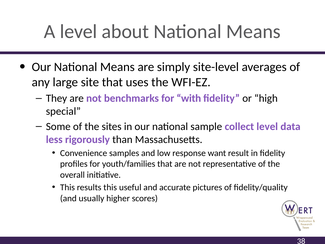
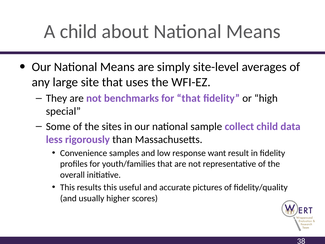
A level: level -> child
for with: with -> that
collect level: level -> child
